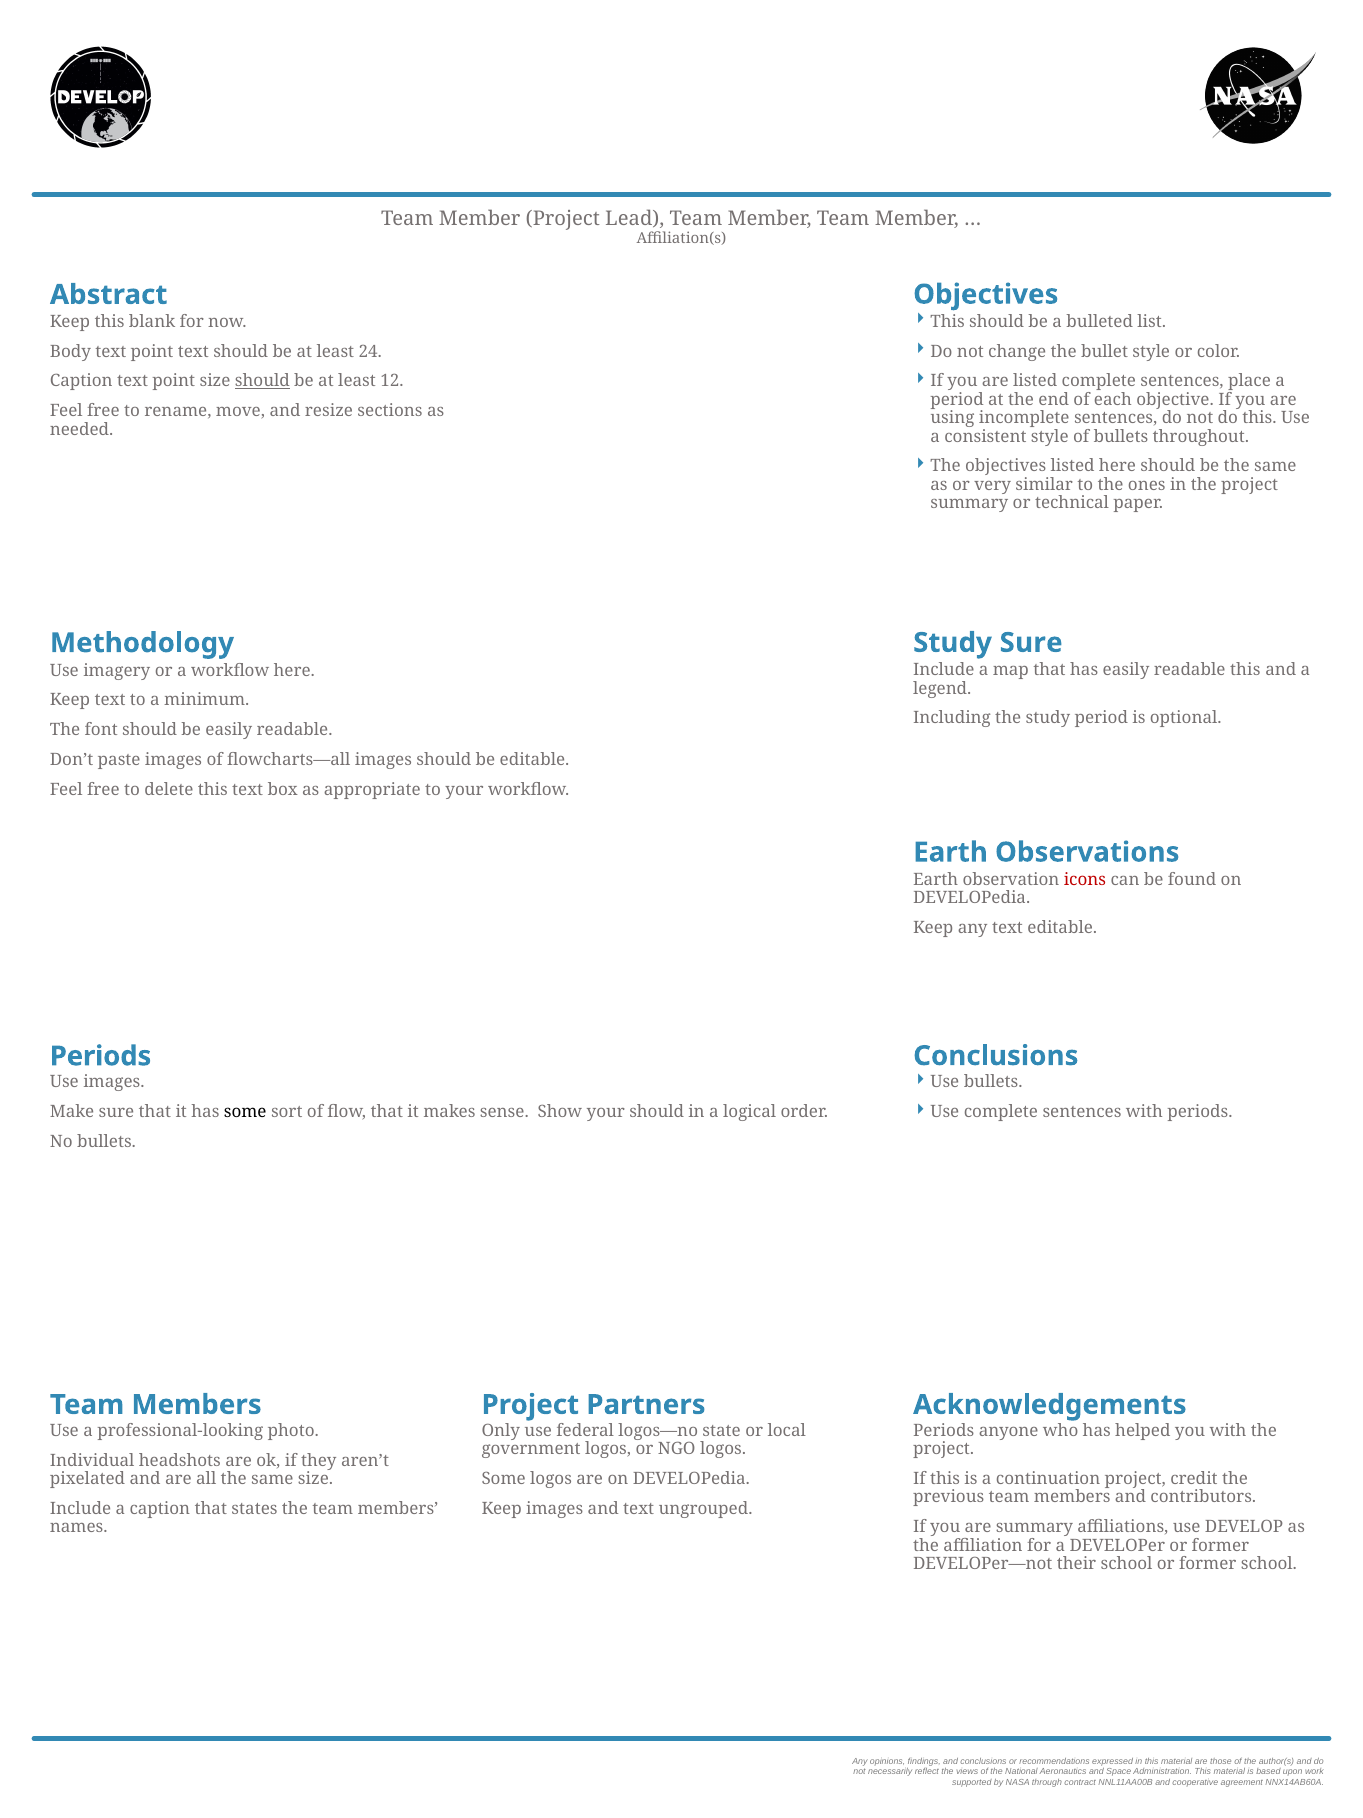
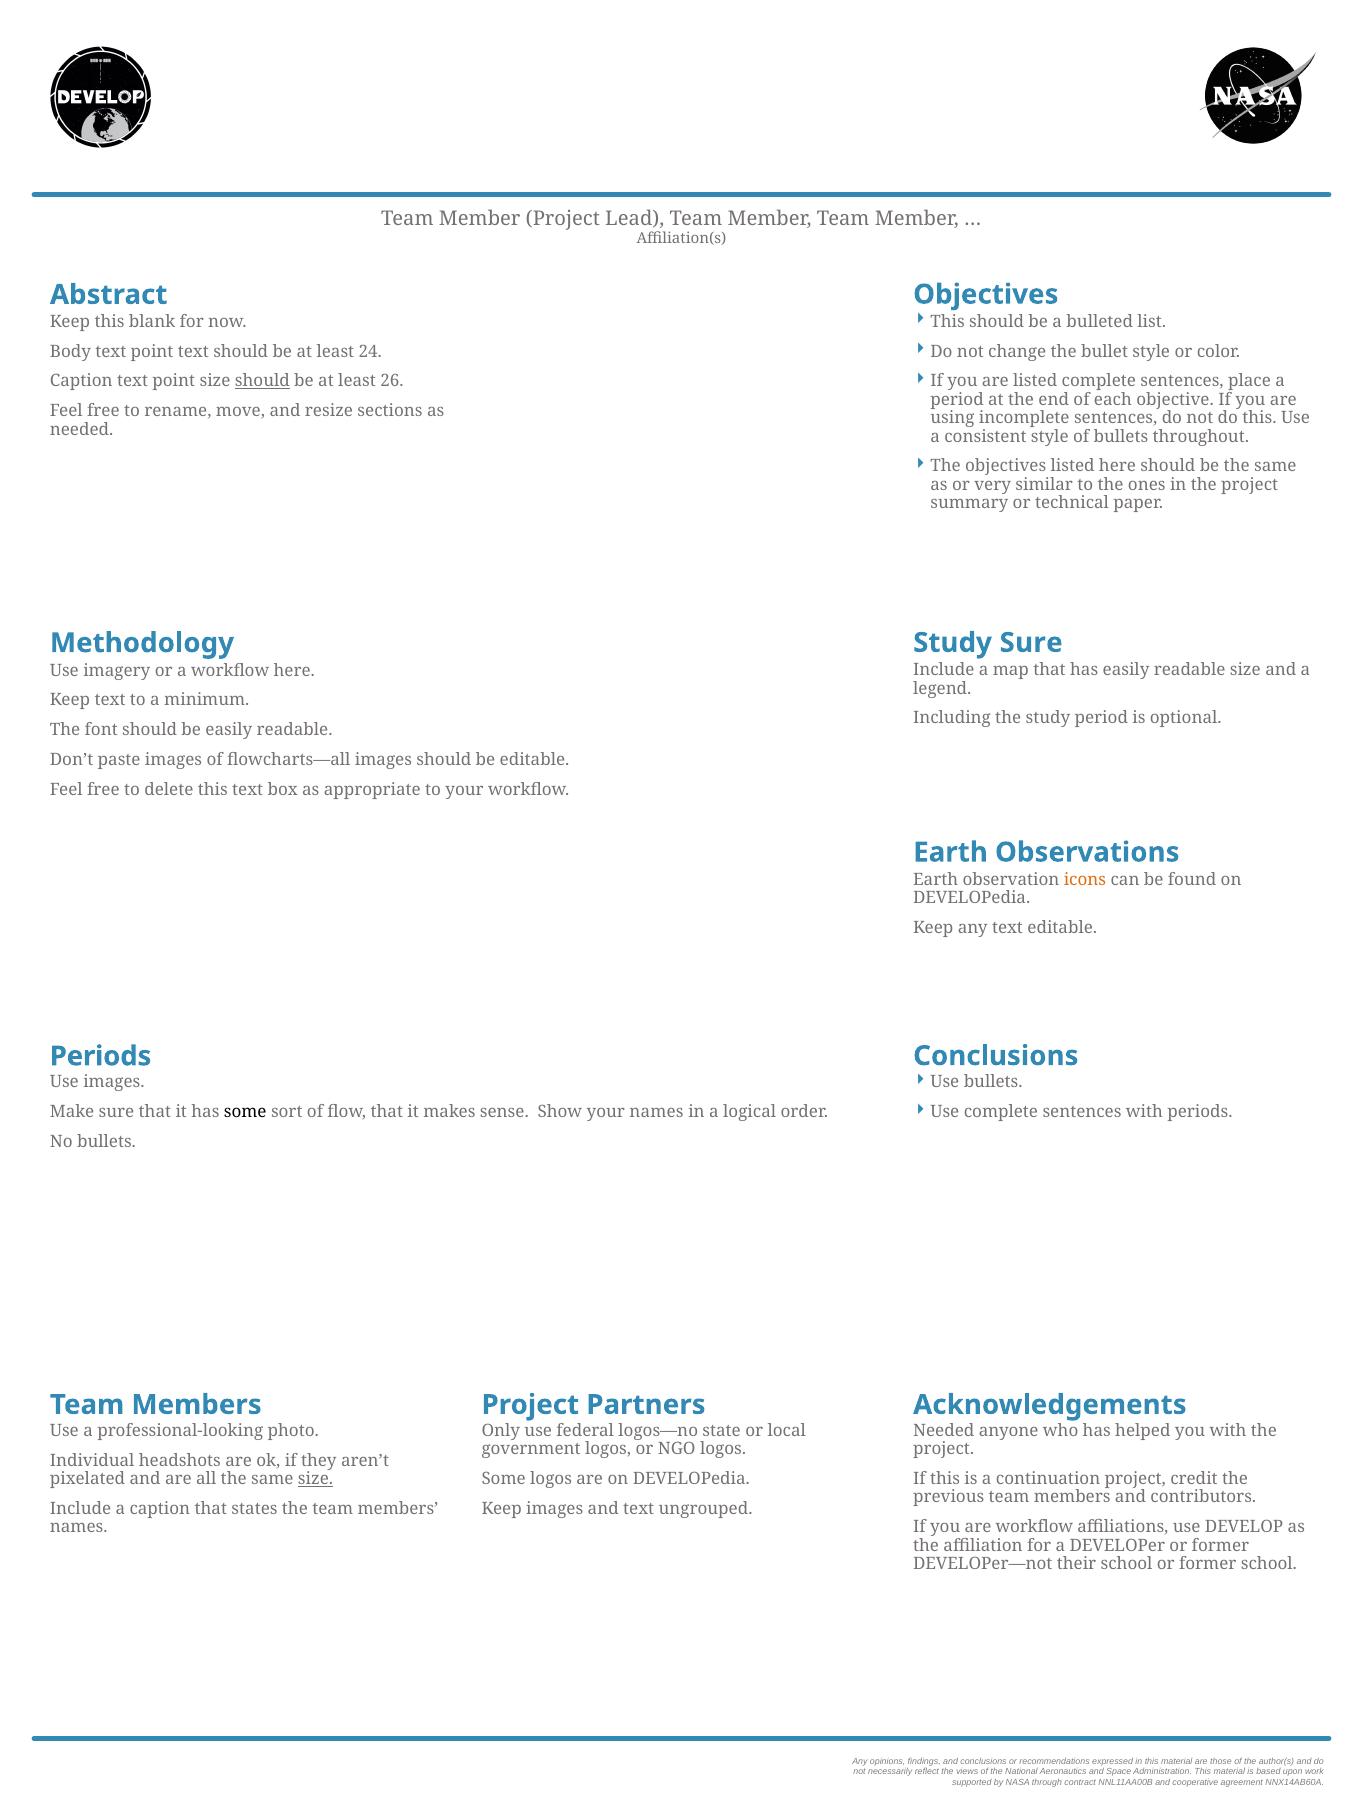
12: 12 -> 26
readable this: this -> size
icons colour: red -> orange
your should: should -> names
Periods at (944, 1430): Periods -> Needed
size at (316, 1478) underline: none -> present
are summary: summary -> workflow
